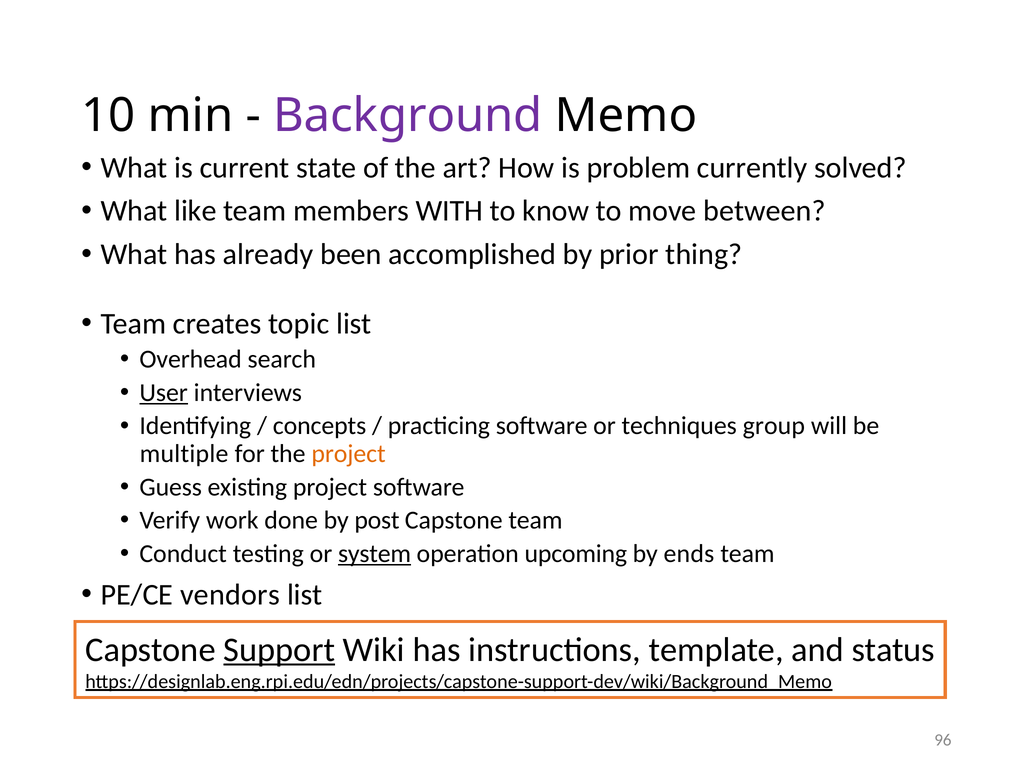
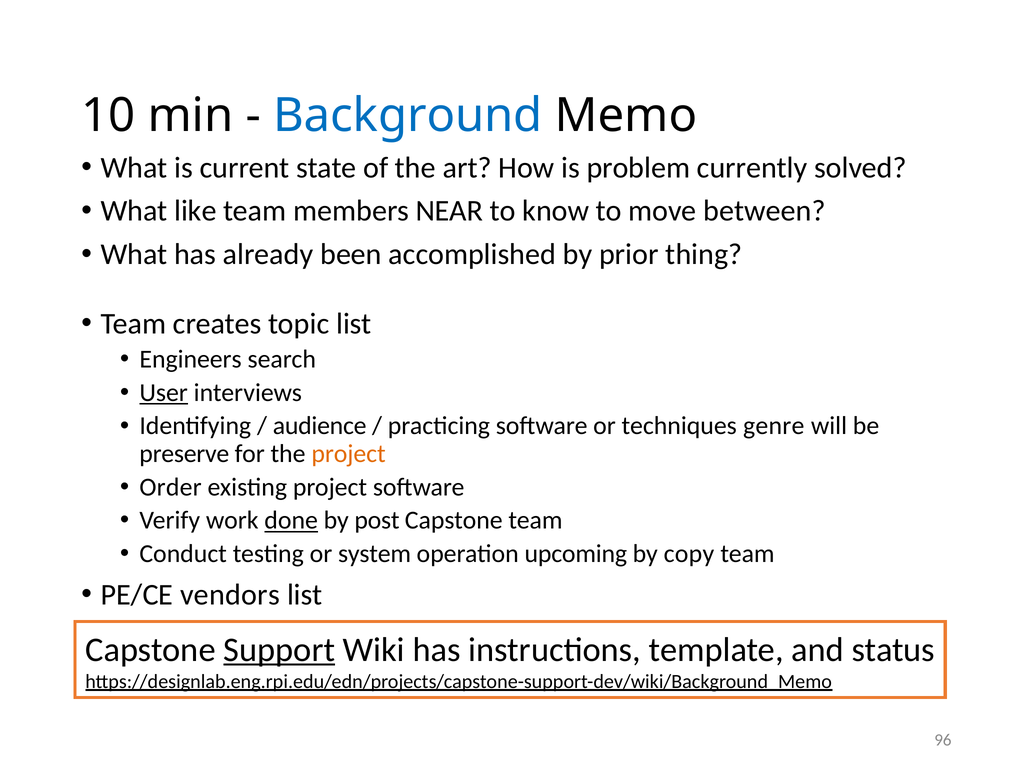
Background colour: purple -> blue
WITH: WITH -> NEAR
Overhead: Overhead -> Engineers
concepts: concepts -> audience
group: group -> genre
multiple: multiple -> preserve
Guess: Guess -> Order
done underline: none -> present
system underline: present -> none
ends: ends -> copy
